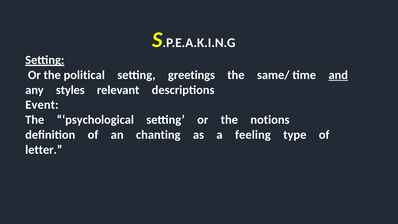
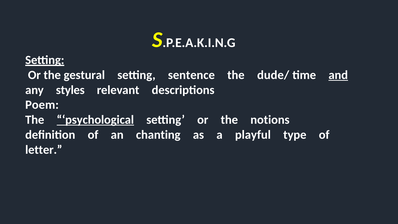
political: political -> gestural
greetings: greetings -> sentence
same/: same/ -> dude/
Event: Event -> Poem
psychological underline: none -> present
feeling: feeling -> playful
